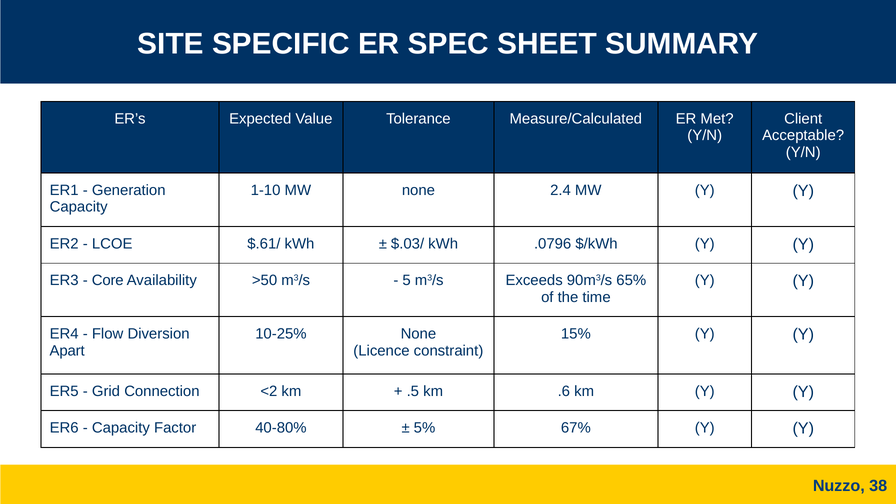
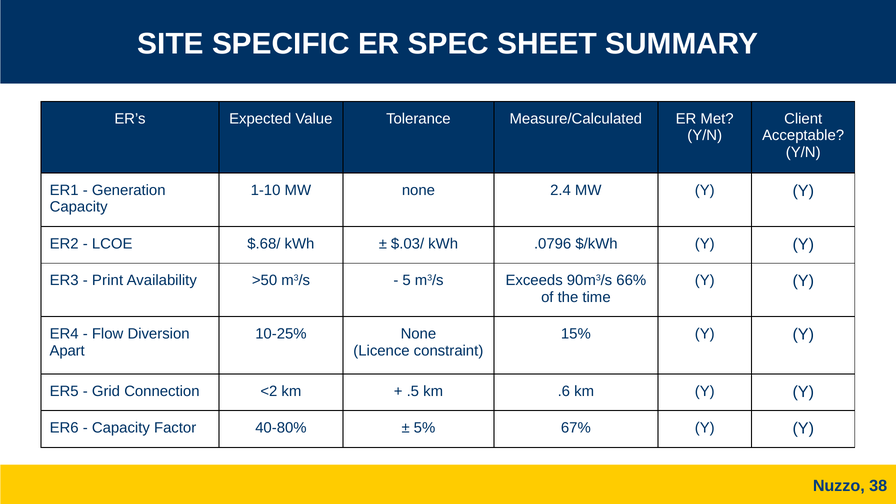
$.61/: $.61/ -> $.68/
Core: Core -> Print
65%: 65% -> 66%
